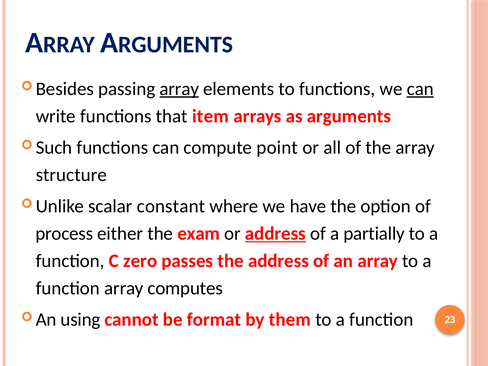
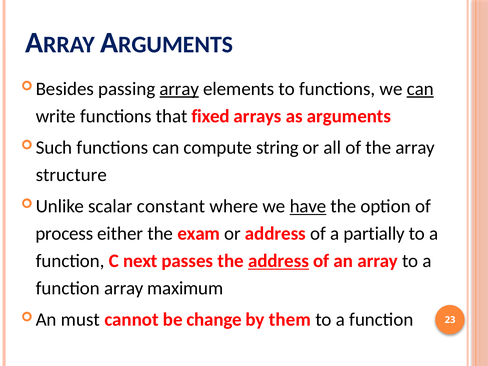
item: item -> fixed
point: point -> string
have underline: none -> present
address at (275, 234) underline: present -> none
zero: zero -> next
address at (278, 261) underline: none -> present
computes: computes -> maximum
using: using -> must
format: format -> change
